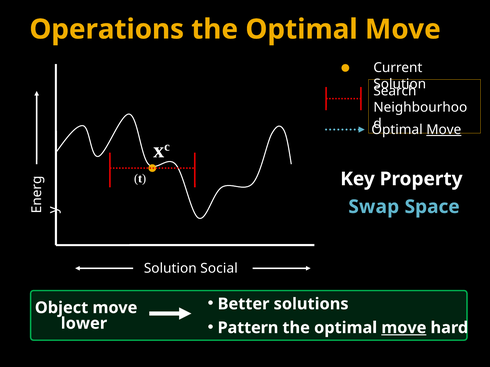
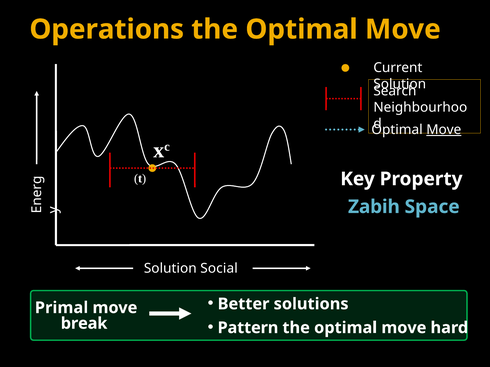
Swap: Swap -> Zabih
Object: Object -> Primal
move at (404, 328) underline: present -> none
lower: lower -> break
